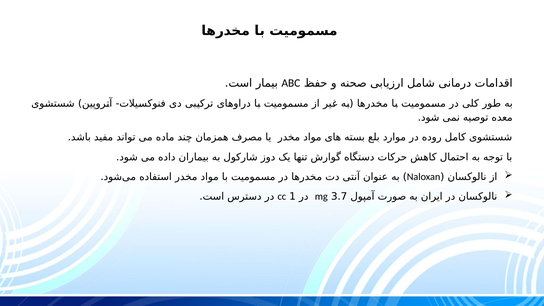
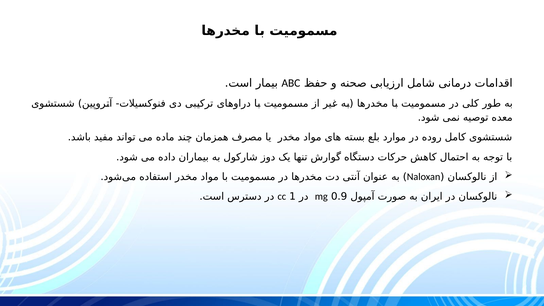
3.7: 3.7 -> 0.9
